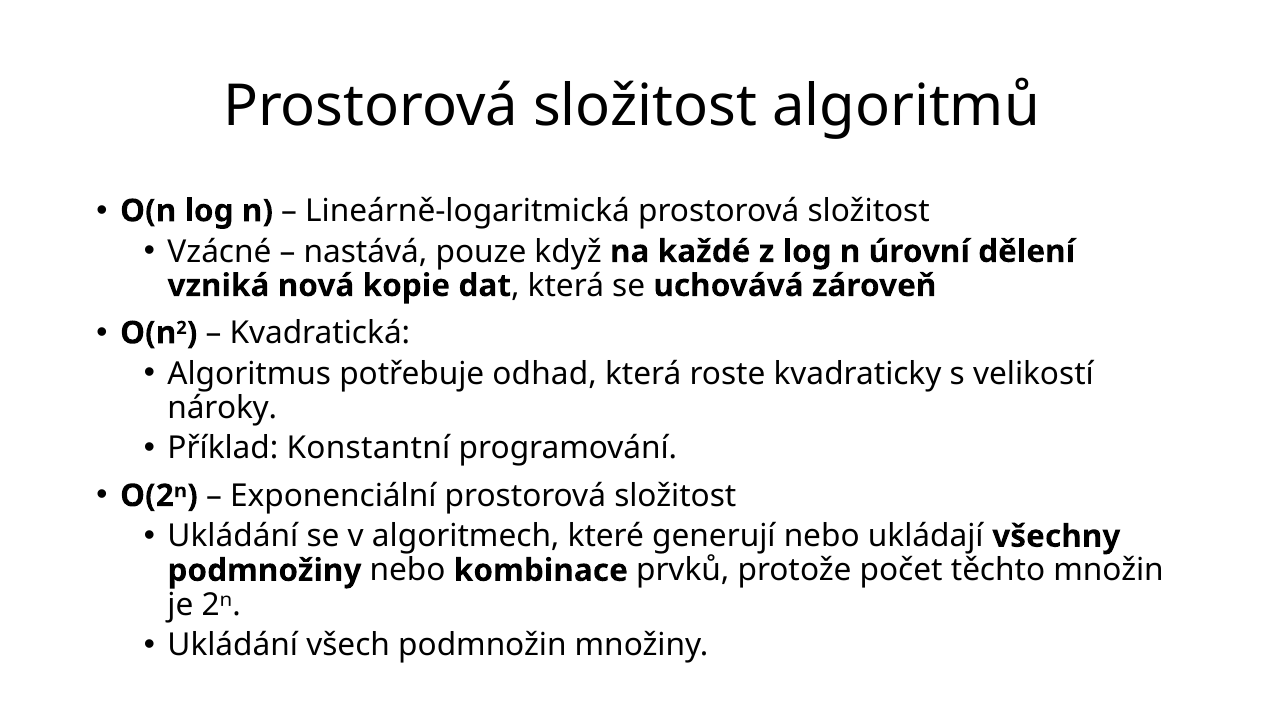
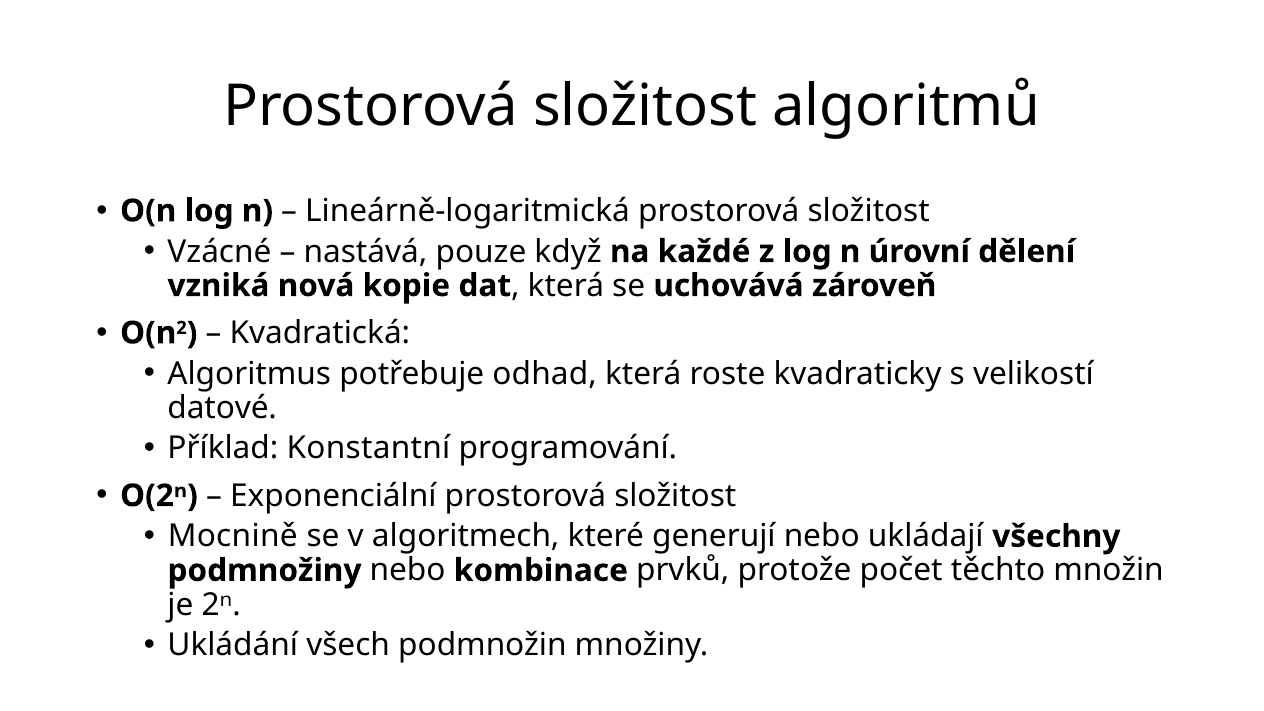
nároky: nároky -> datové
Ukládání at (233, 536): Ukládání -> Mocnině
